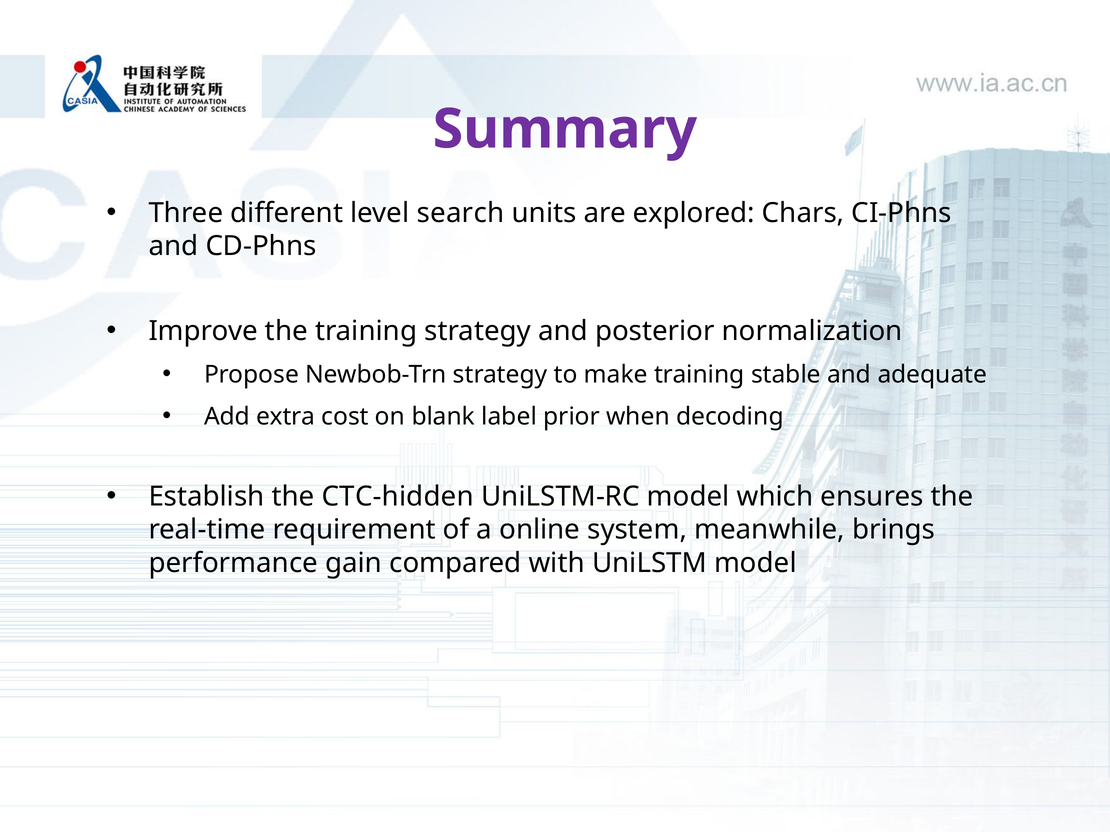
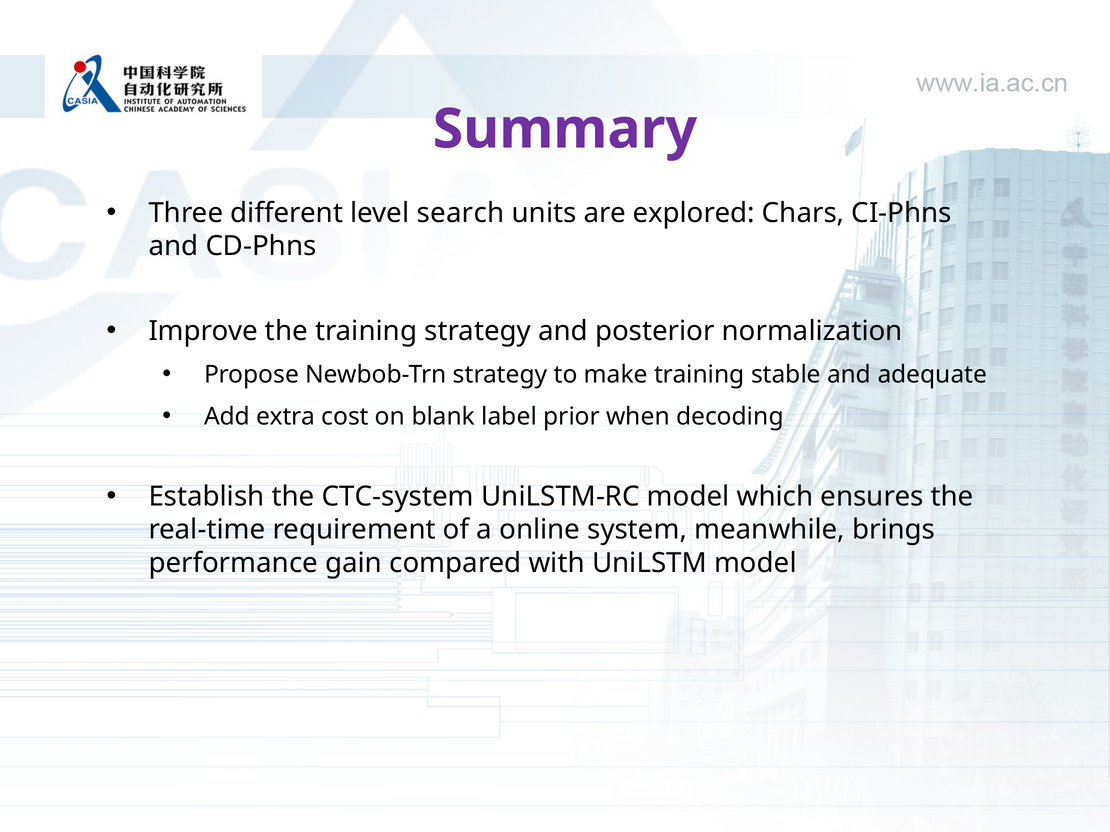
CTC-hidden: CTC-hidden -> CTC-system
